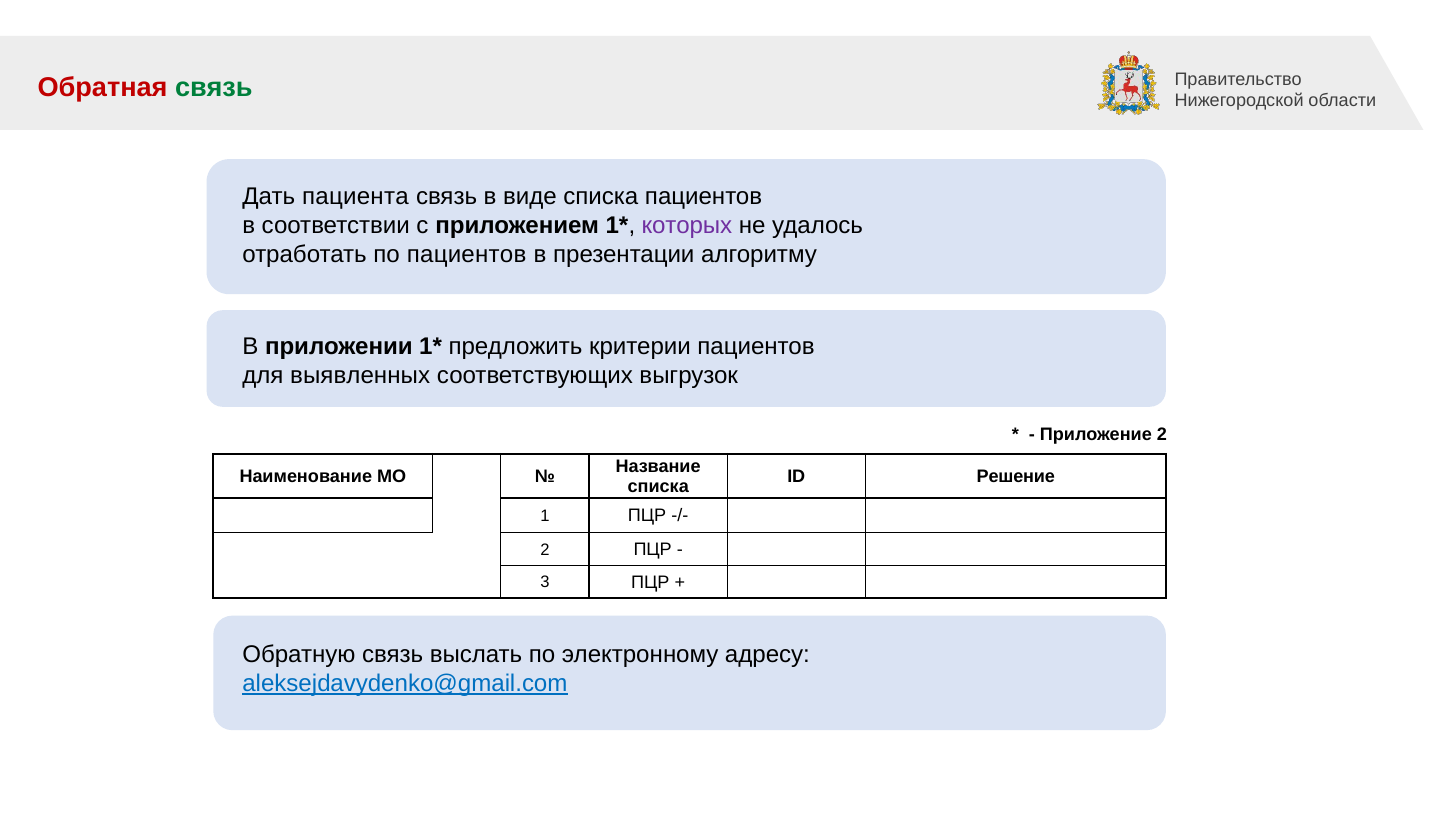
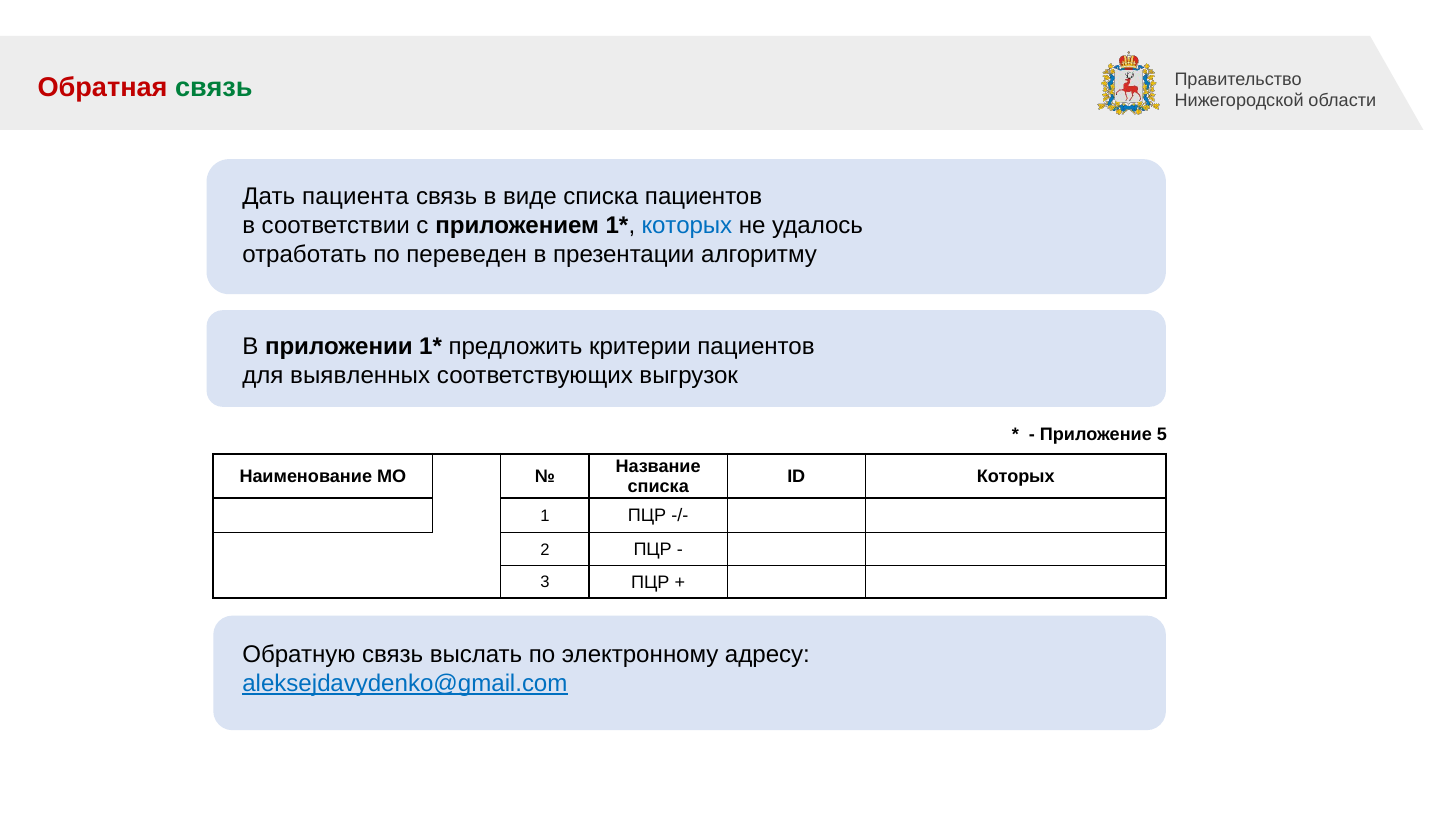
которых at (687, 226) colour: purple -> blue
по пациентов: пациентов -> переведен
Приложение 2: 2 -> 5
ID Решение: Решение -> Которых
